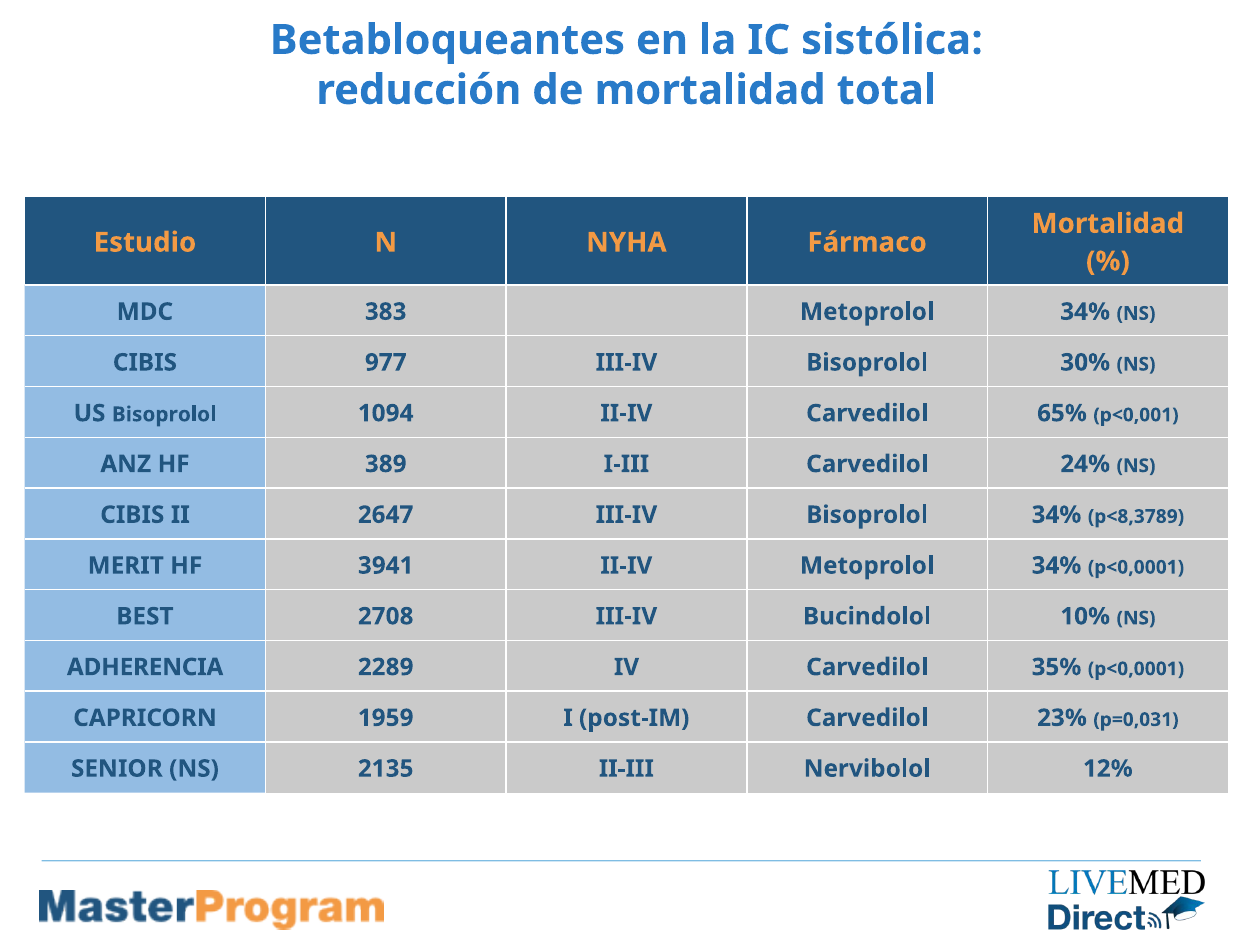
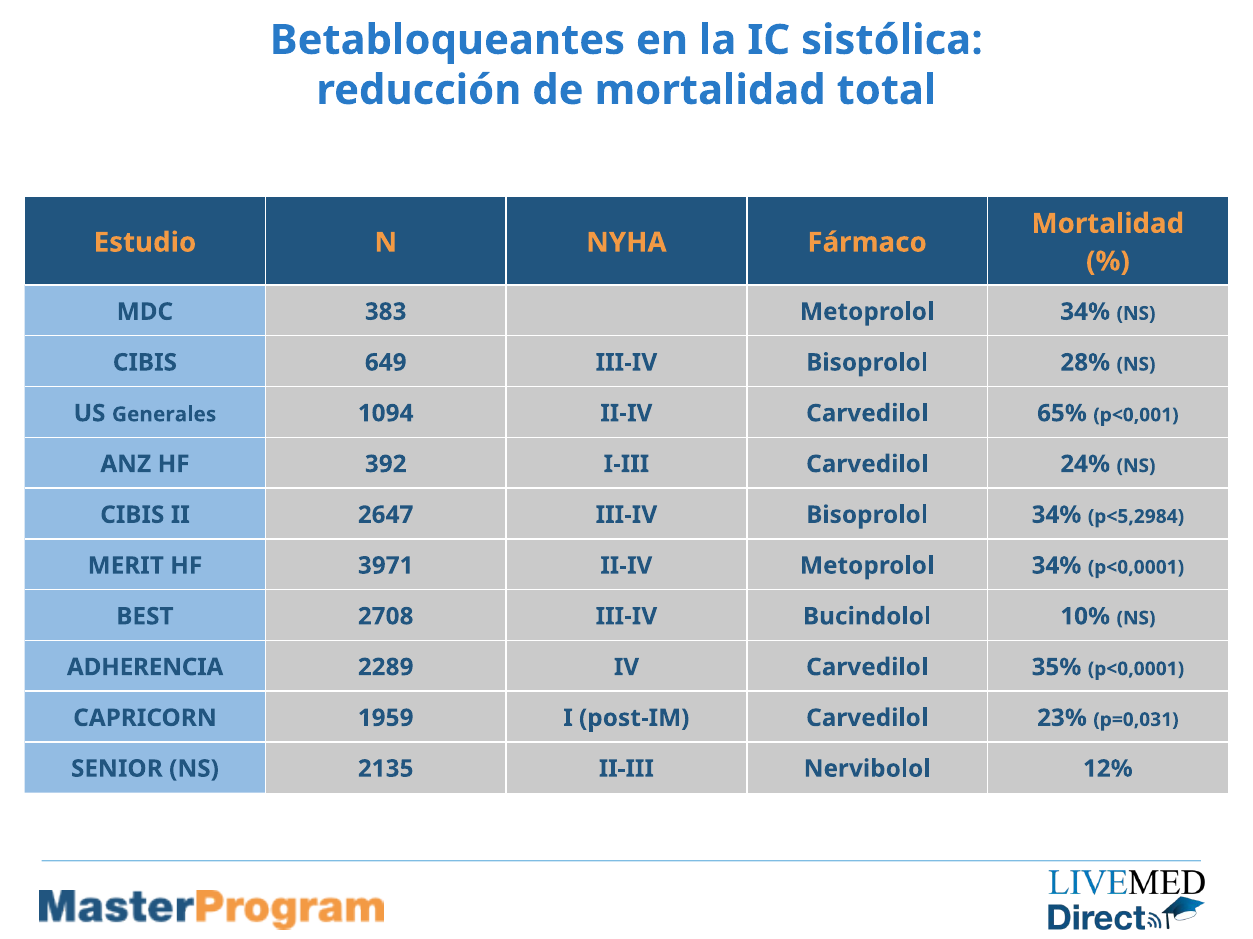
977: 977 -> 649
30%: 30% -> 28%
US Bisoprolol: Bisoprolol -> Generales
389: 389 -> 392
p<8,3789: p<8,3789 -> p<5,2984
3941: 3941 -> 3971
